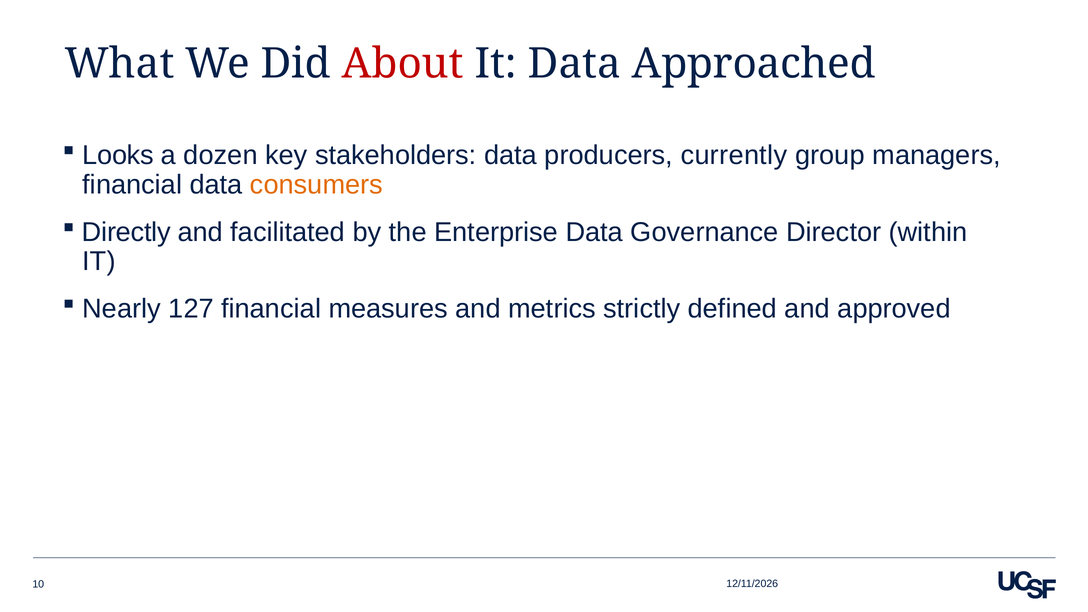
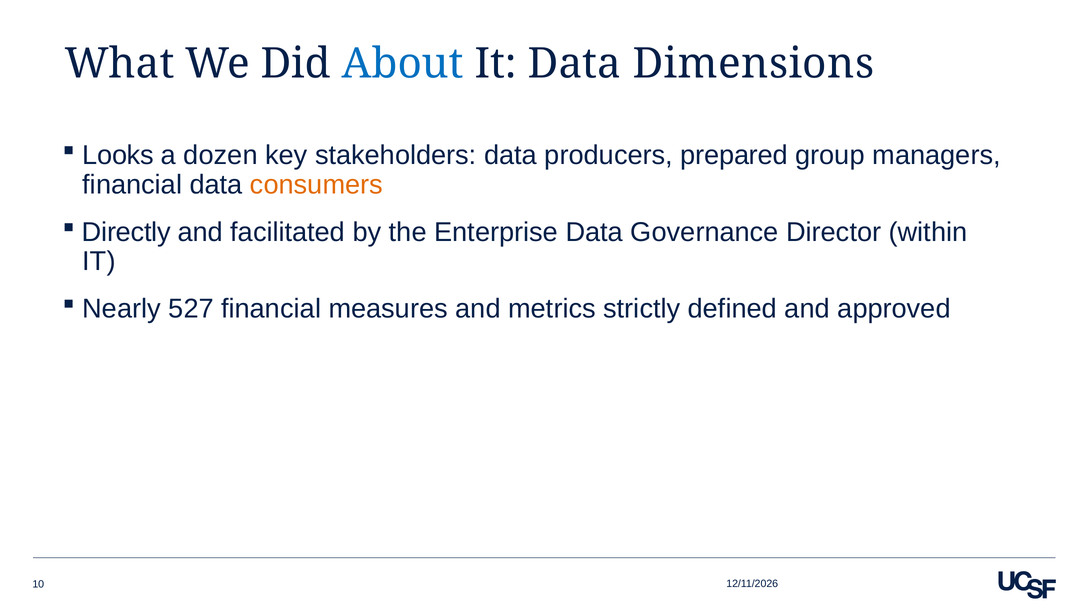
About colour: red -> blue
Approached: Approached -> Dimensions
currently: currently -> prepared
127: 127 -> 527
